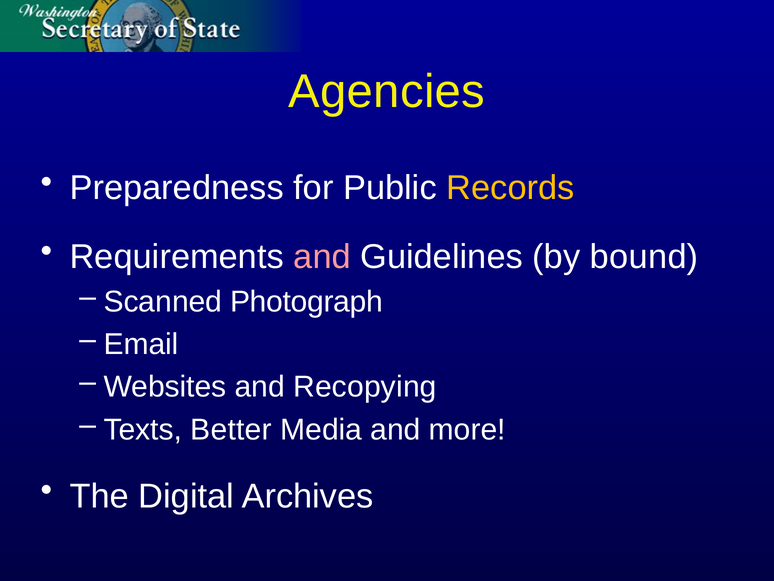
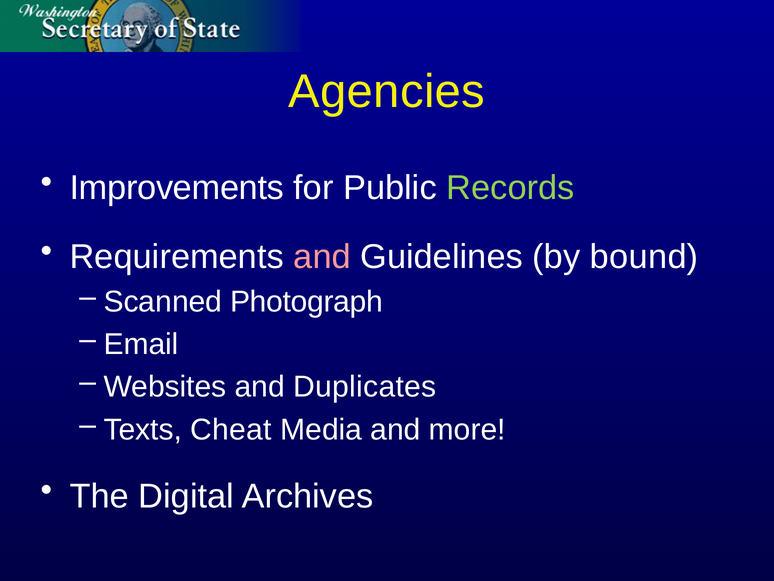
Preparedness: Preparedness -> Improvements
Records colour: yellow -> light green
Recopying: Recopying -> Duplicates
Better: Better -> Cheat
